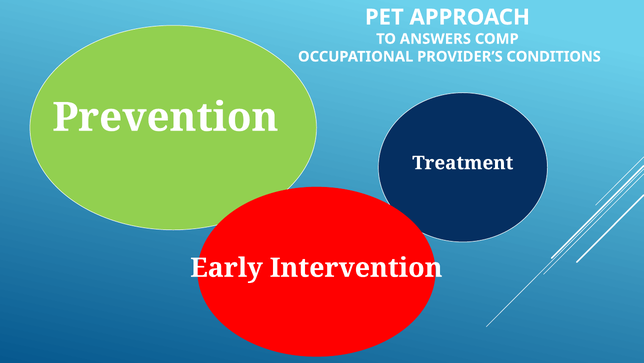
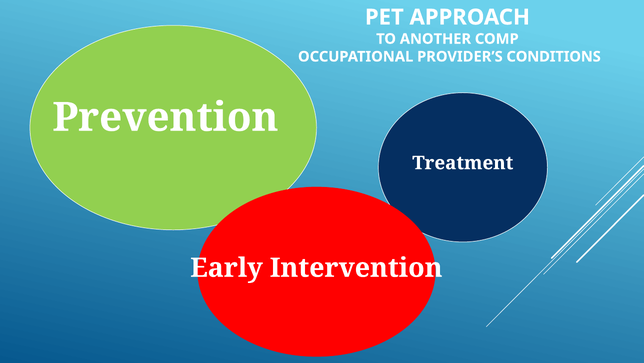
ANSWERS: ANSWERS -> ANOTHER
